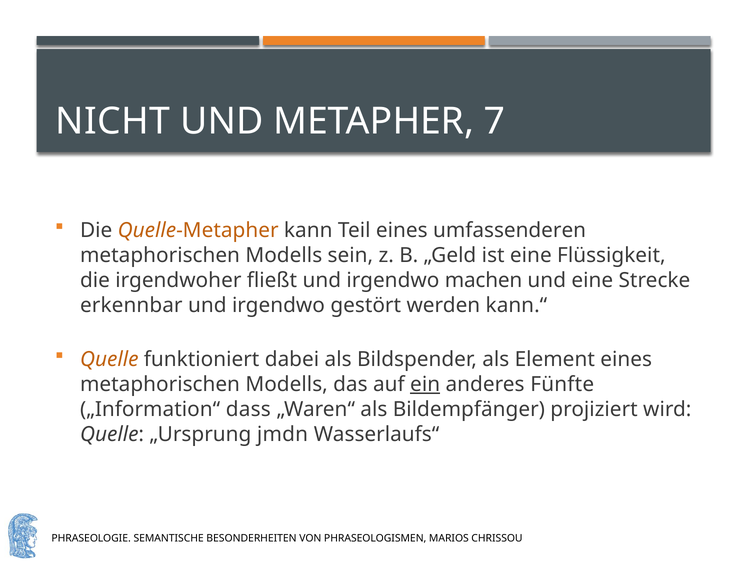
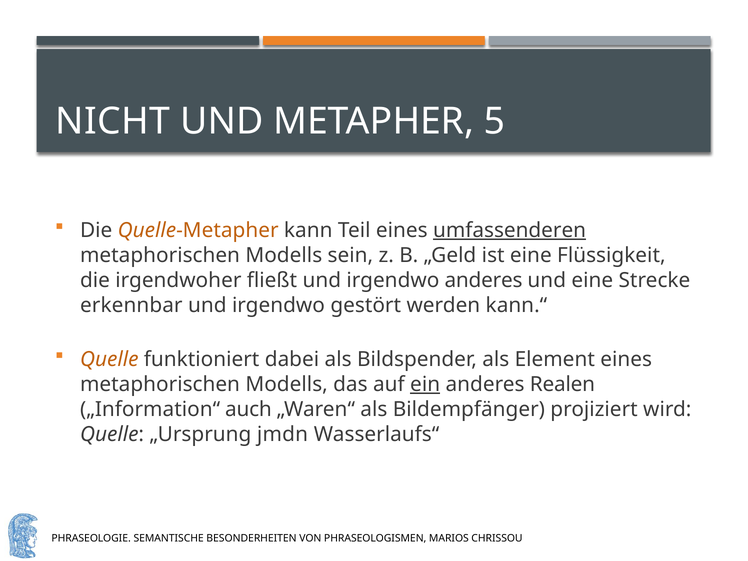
7: 7 -> 5
umfassenderen underline: none -> present
irgendwo machen: machen -> anderes
Fünfte: Fünfte -> Realen
dass: dass -> auch
